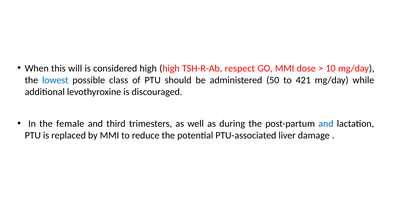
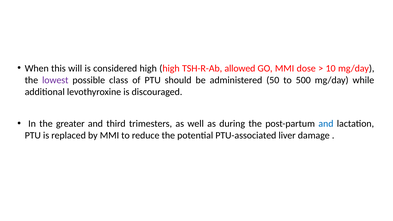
respect: respect -> allowed
lowest colour: blue -> purple
421: 421 -> 500
female: female -> greater
